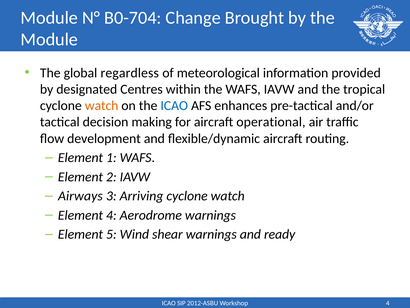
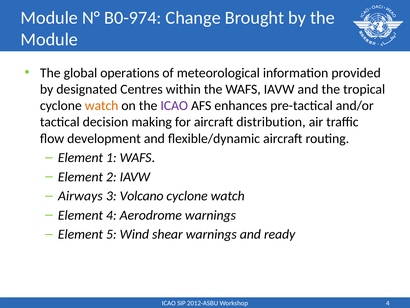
B0-704: B0-704 -> B0-974
regardless: regardless -> operations
ICAO at (174, 106) colour: blue -> purple
operational: operational -> distribution
Arriving: Arriving -> Volcano
